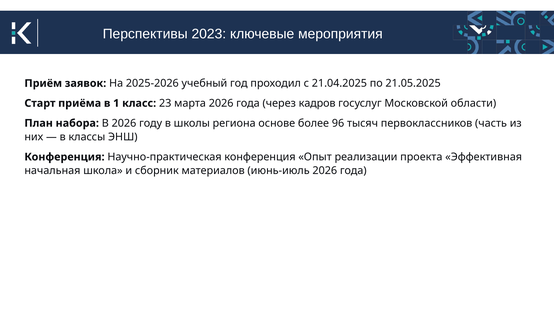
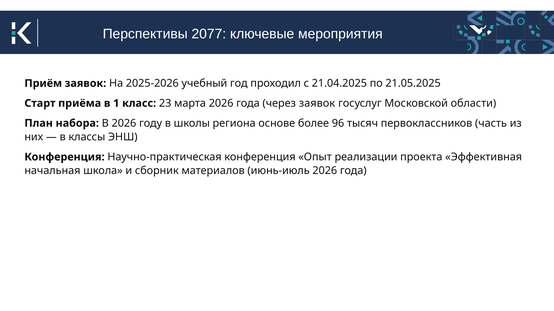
2023: 2023 -> 2077
через кадров: кадров -> заявок
